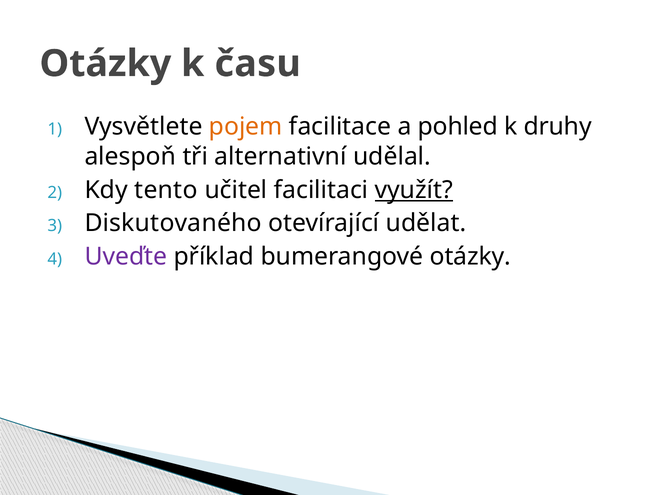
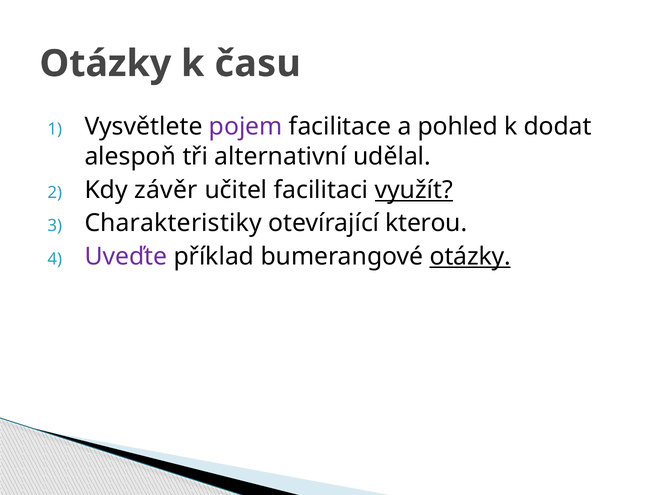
pojem colour: orange -> purple
druhy: druhy -> dodat
tento: tento -> závěr
Diskutovaného: Diskutovaného -> Charakteristiky
udělat: udělat -> kterou
otázky at (470, 257) underline: none -> present
